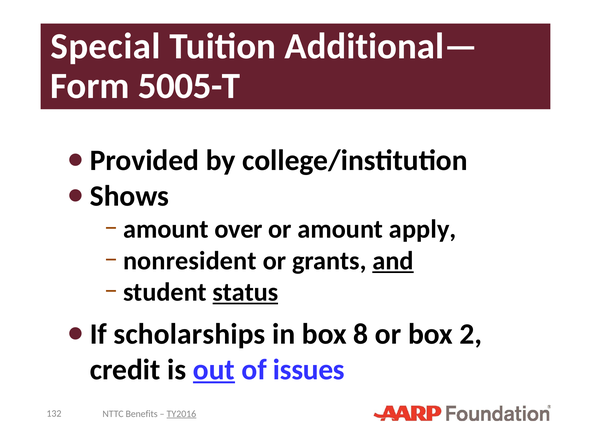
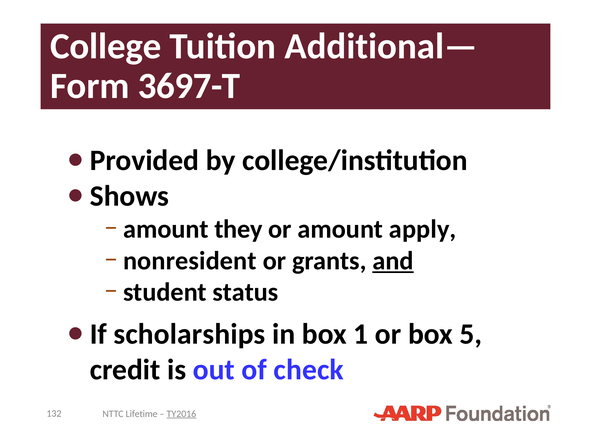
Special: Special -> College
5005-T: 5005-T -> 3697-T
over: over -> they
status underline: present -> none
8: 8 -> 1
2: 2 -> 5
out underline: present -> none
issues: issues -> check
Benefits: Benefits -> Lifetime
